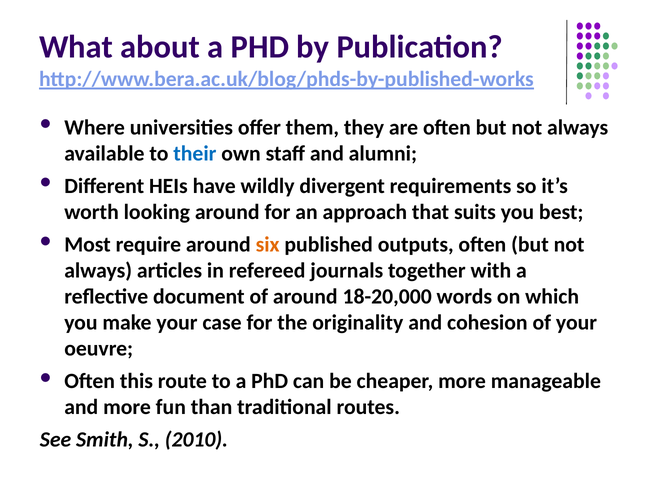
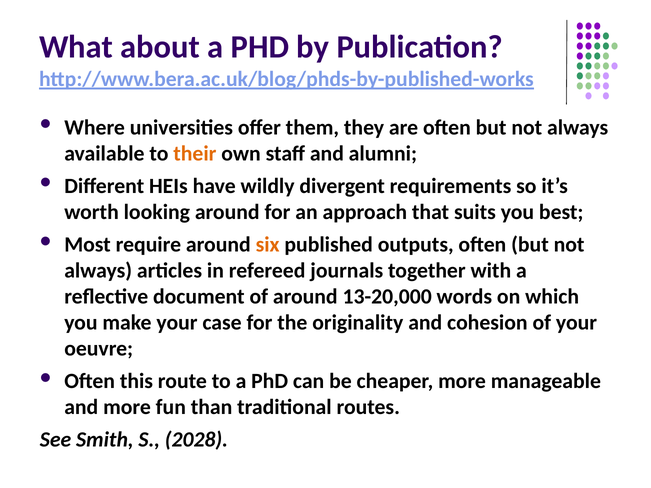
their colour: blue -> orange
18-20,000: 18-20,000 -> 13-20,000
2010: 2010 -> 2028
